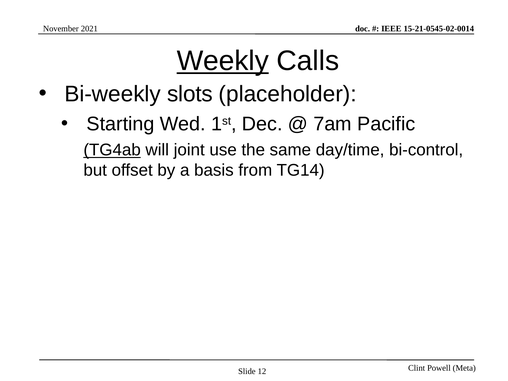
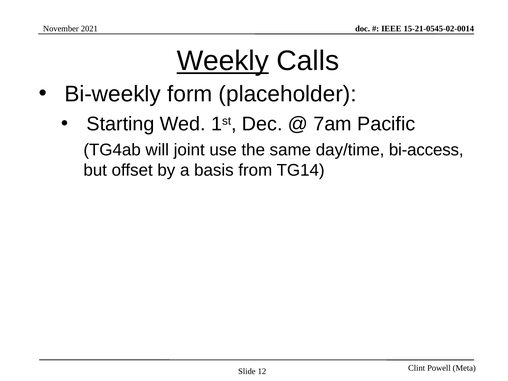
slots: slots -> form
TG4ab underline: present -> none
bi-control: bi-control -> bi-access
